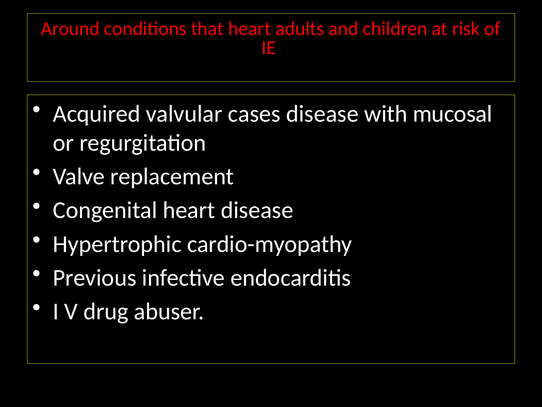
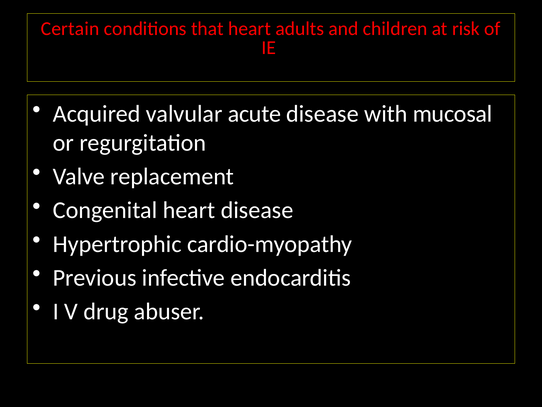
Around: Around -> Certain
cases: cases -> acute
